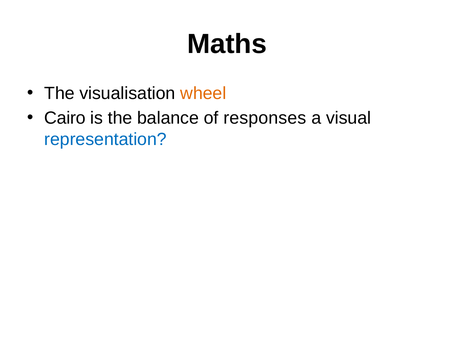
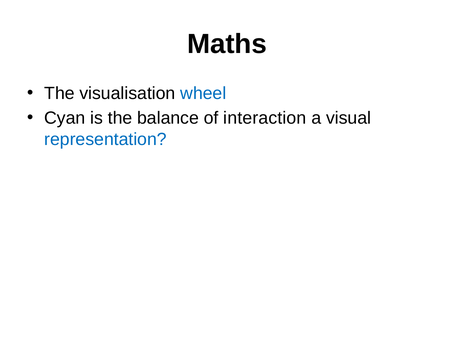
wheel colour: orange -> blue
Cairo: Cairo -> Cyan
responses: responses -> interaction
